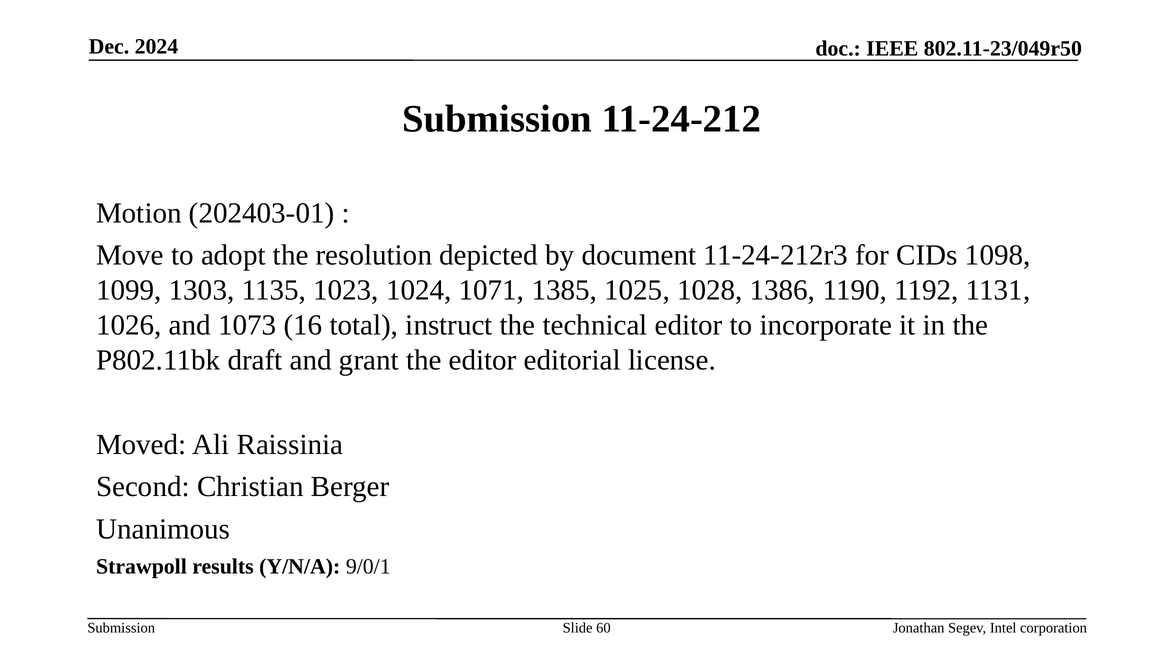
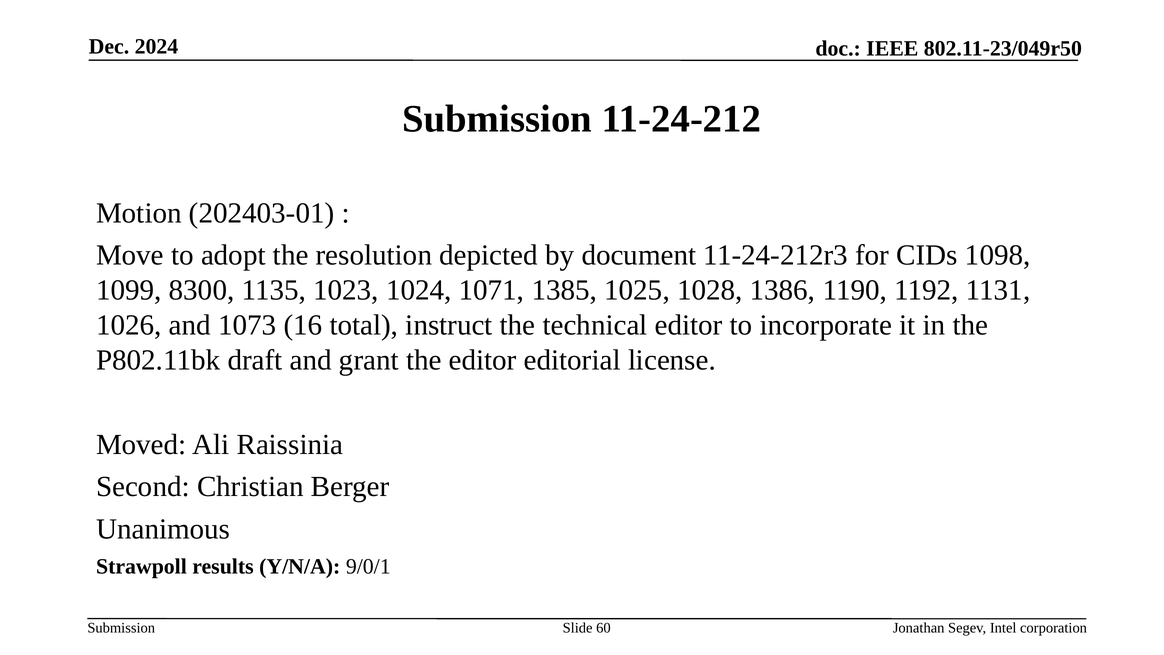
1303: 1303 -> 8300
